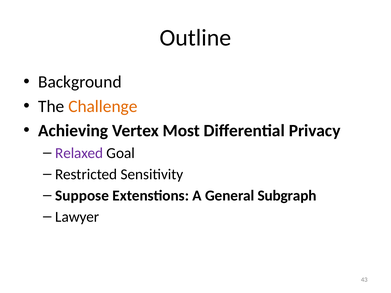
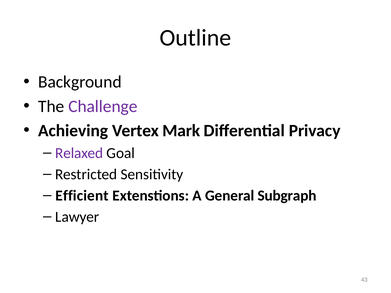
Challenge colour: orange -> purple
Most: Most -> Mark
Suppose: Suppose -> Efficient
